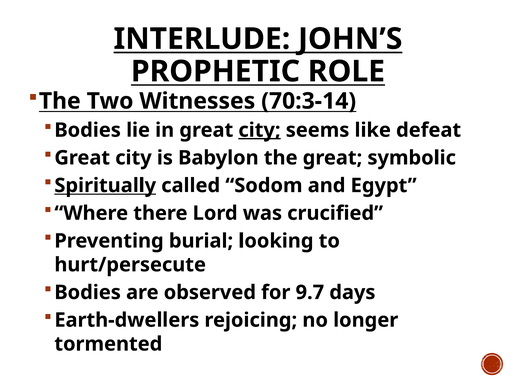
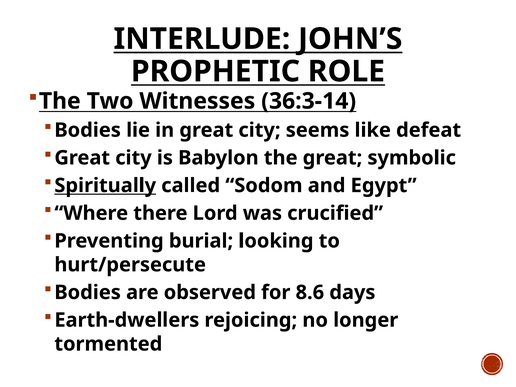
70:3-14: 70:3-14 -> 36:3-14
city at (259, 130) underline: present -> none
9.7: 9.7 -> 8.6
